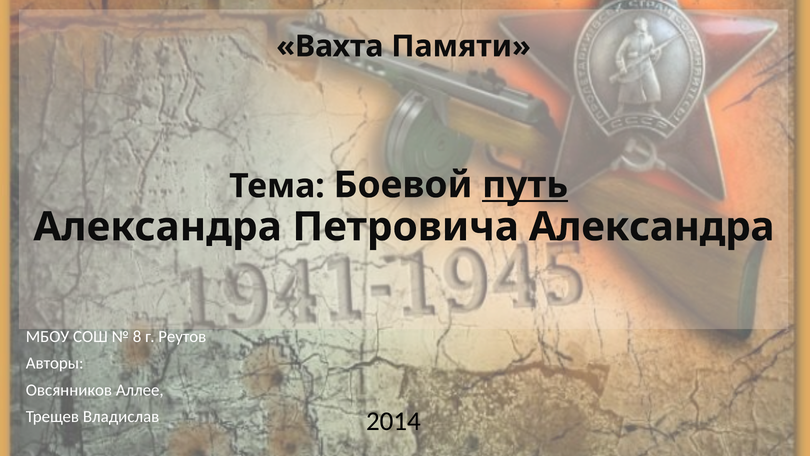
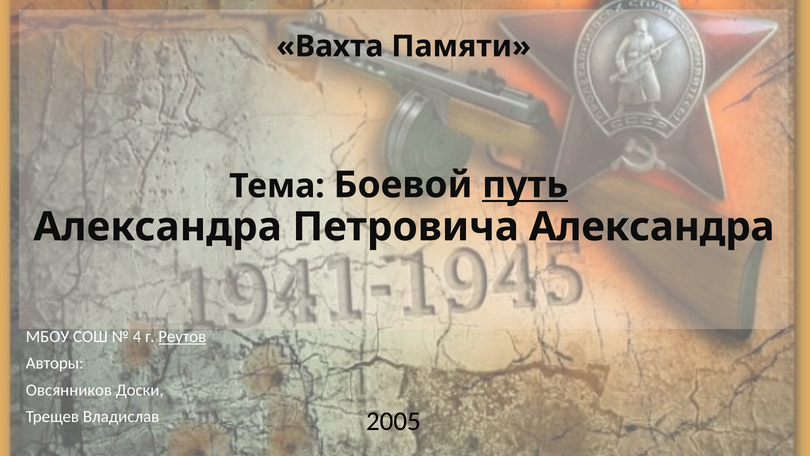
8: 8 -> 4
Реутов underline: none -> present
Аллее: Аллее -> Доски
2014: 2014 -> 2005
